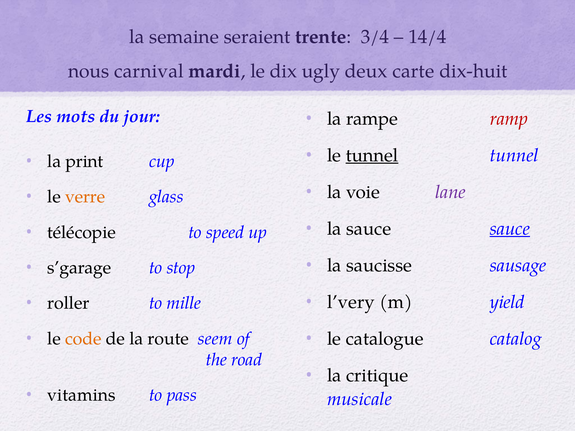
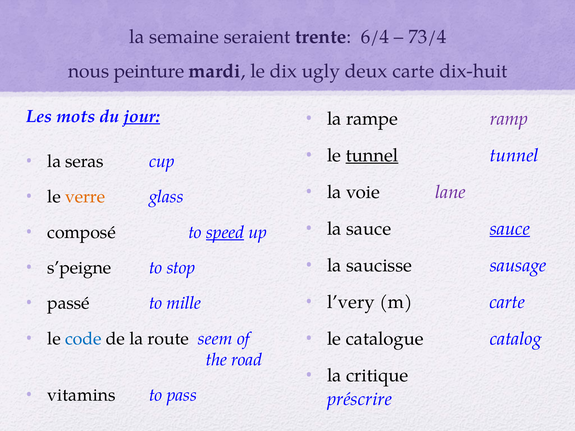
3/4: 3/4 -> 6/4
14/4: 14/4 -> 73/4
carnival: carnival -> peinture
jour underline: none -> present
ramp colour: red -> purple
print: print -> seras
télécopie: télécopie -> composé
speed underline: none -> present
s’garage: s’garage -> s’peigne
m yield: yield -> carte
roller: roller -> passé
code colour: orange -> blue
musicale: musicale -> préscrire
